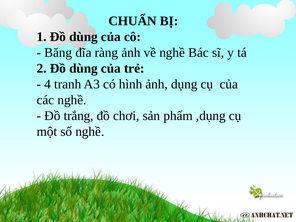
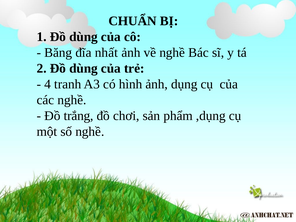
ràng: ràng -> nhất
